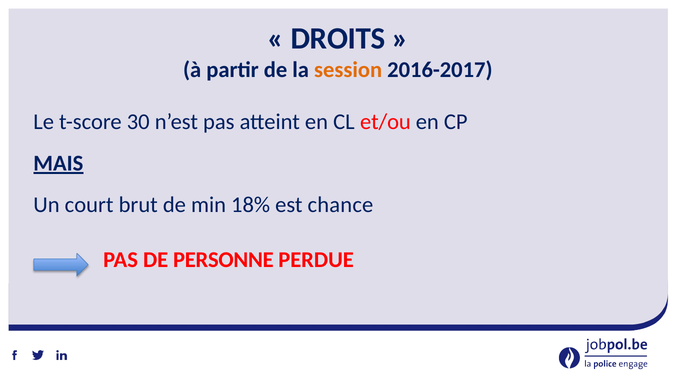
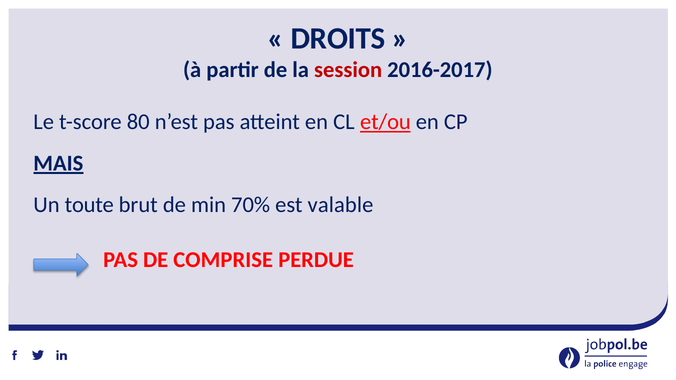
session colour: orange -> red
30: 30 -> 80
et/ou underline: none -> present
court: court -> toute
18%: 18% -> 70%
chance: chance -> valable
PERSONNE: PERSONNE -> COMPRISE
